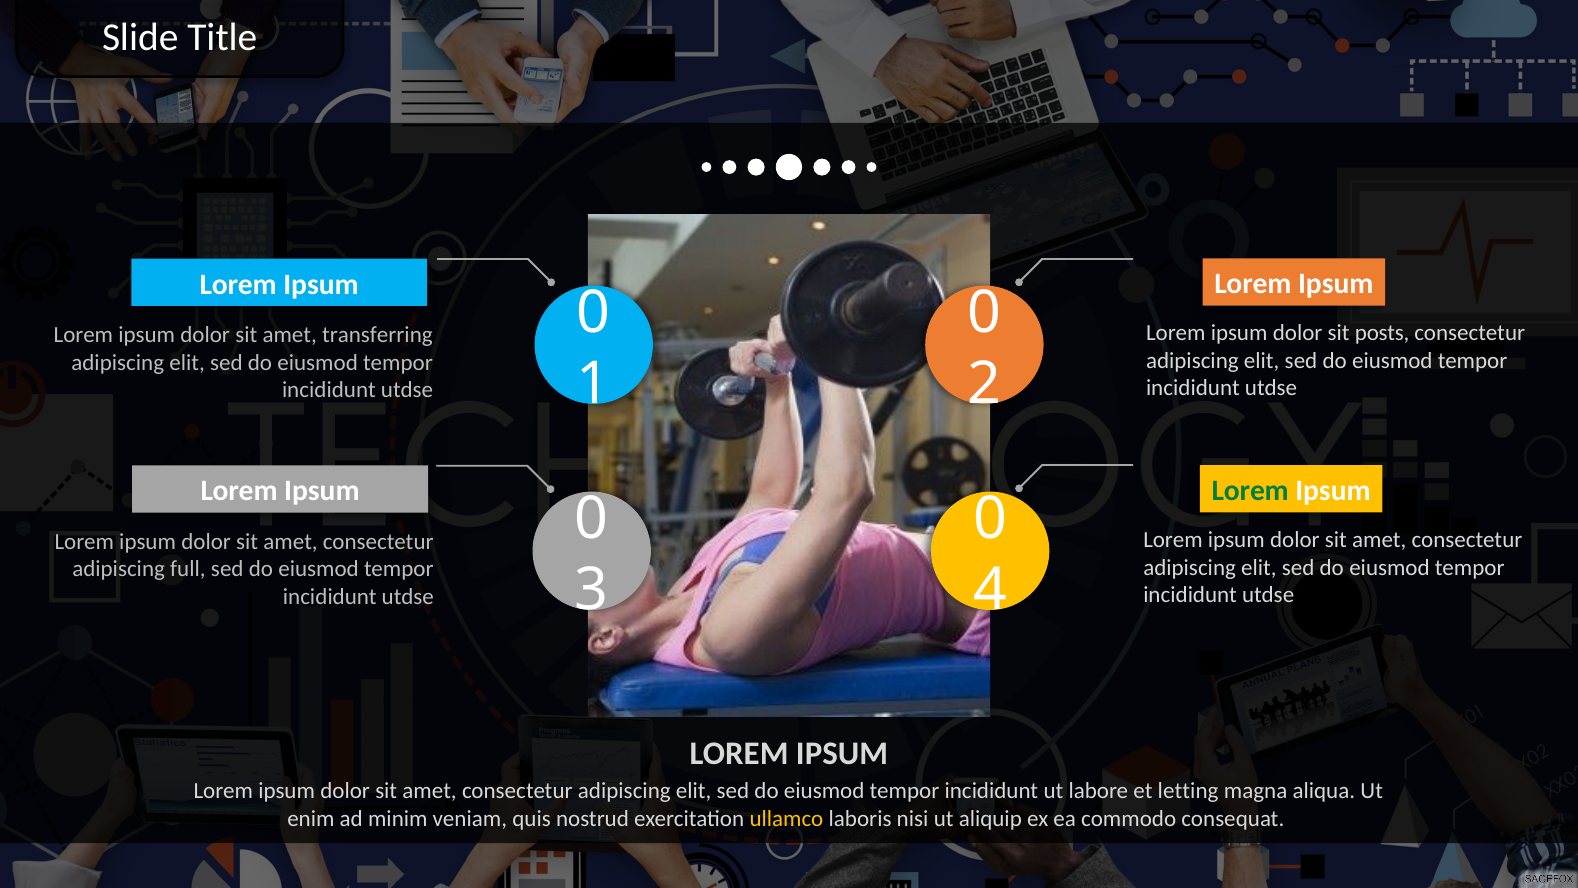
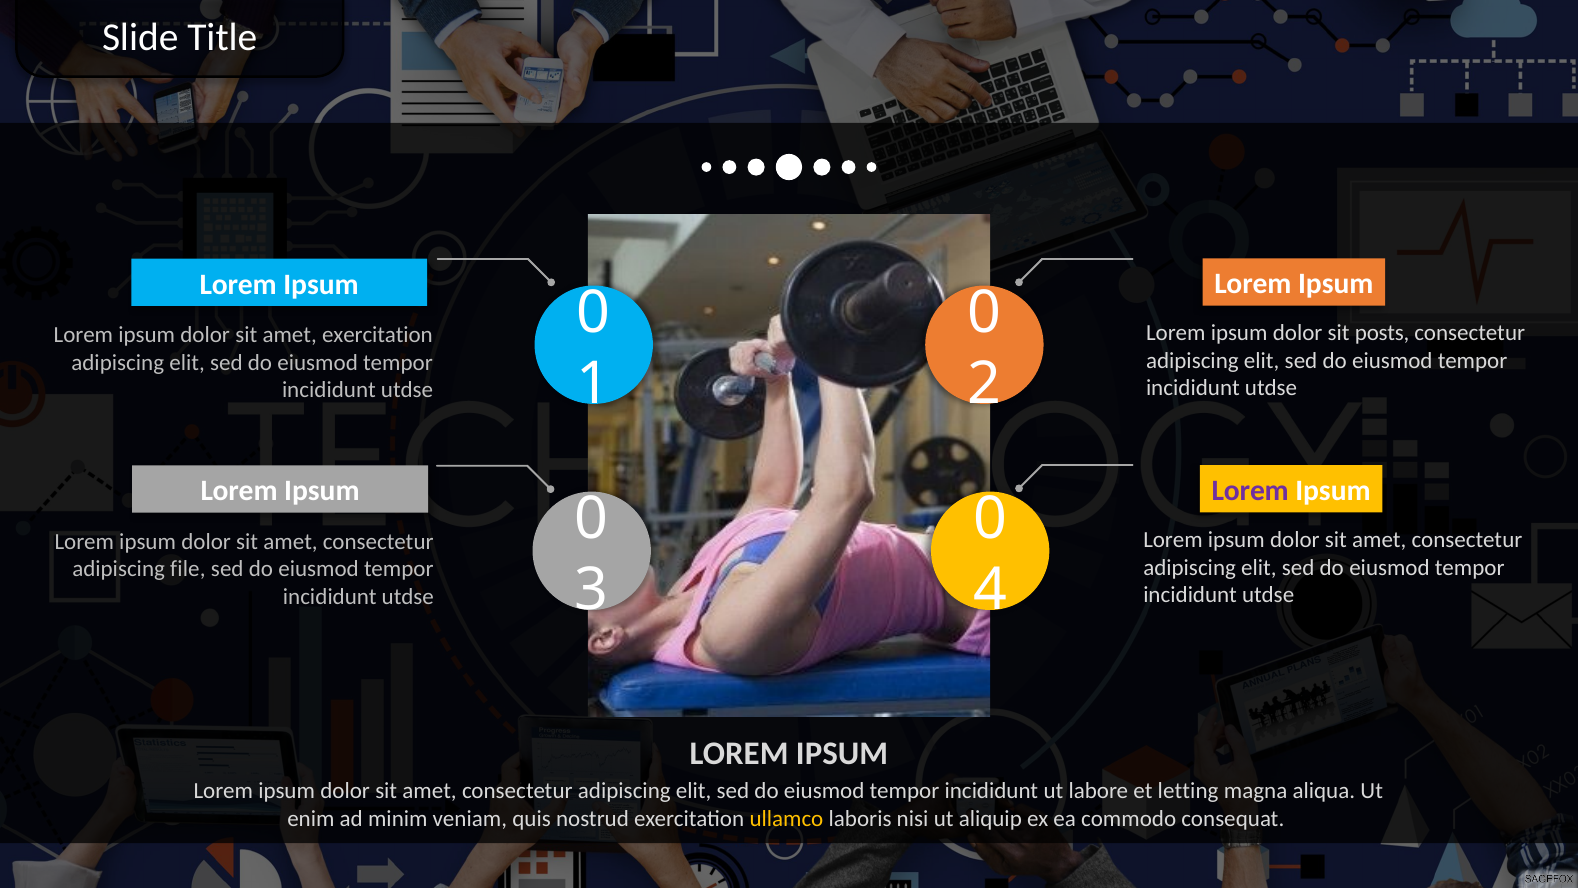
amet transferring: transferring -> exercitation
Lorem at (1250, 491) colour: green -> purple
full: full -> file
